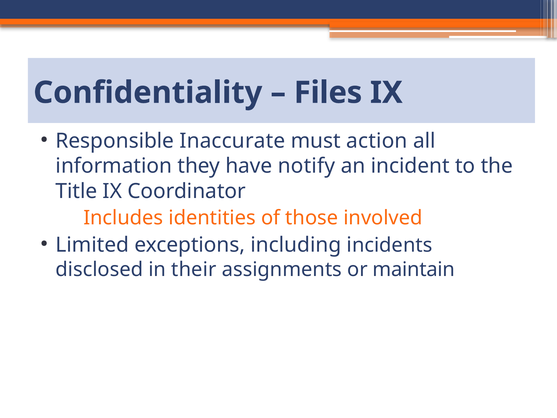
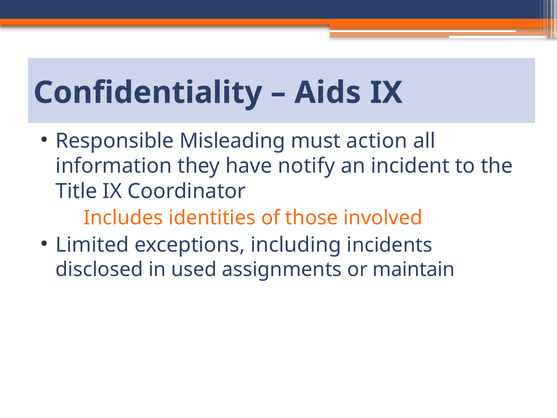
Files: Files -> Aids
Inaccurate: Inaccurate -> Misleading
their: their -> used
